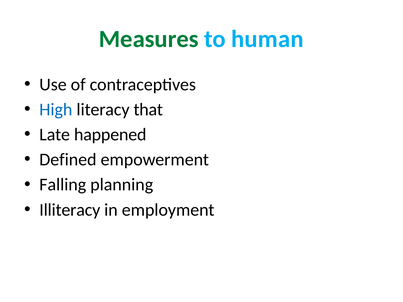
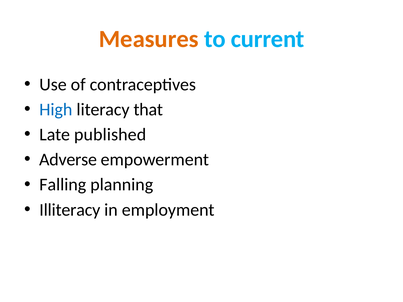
Measures colour: green -> orange
human: human -> current
happened: happened -> published
Defined: Defined -> Adverse
